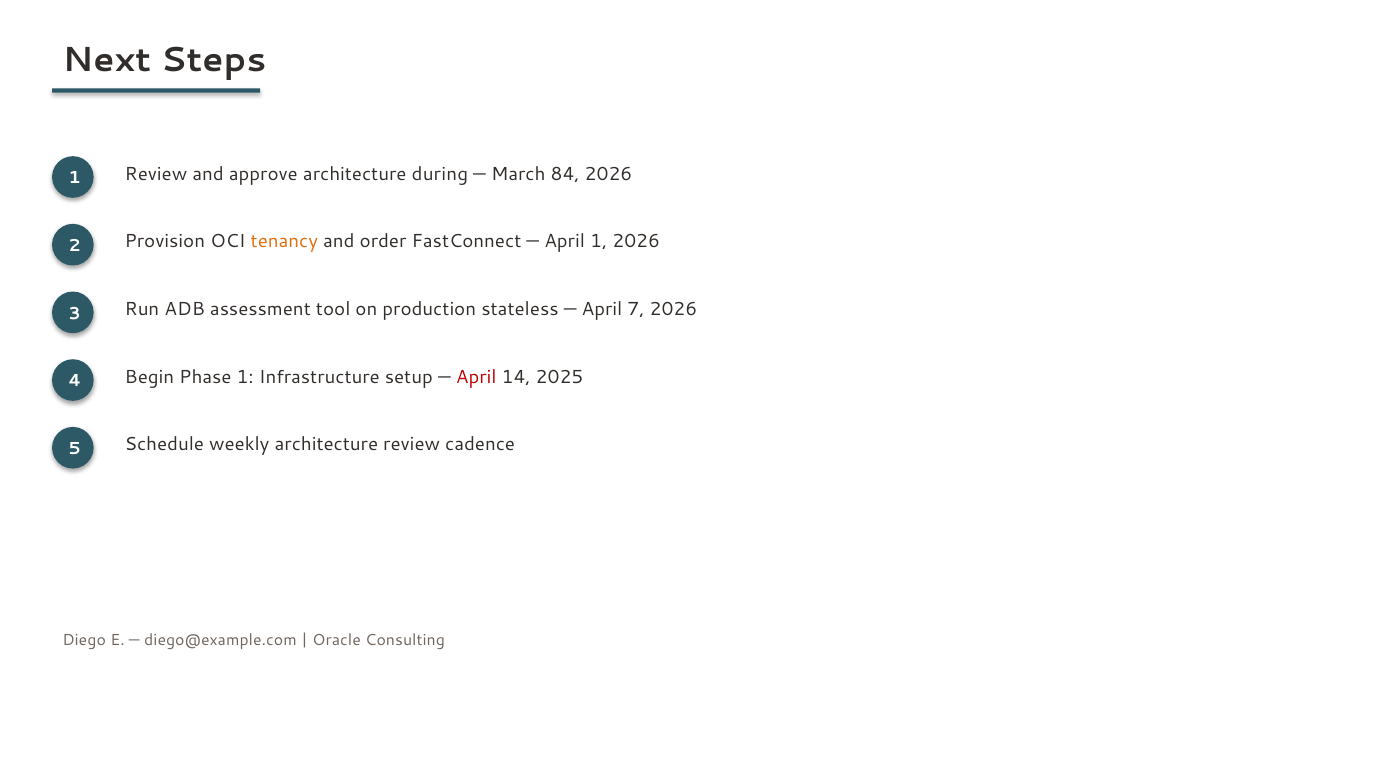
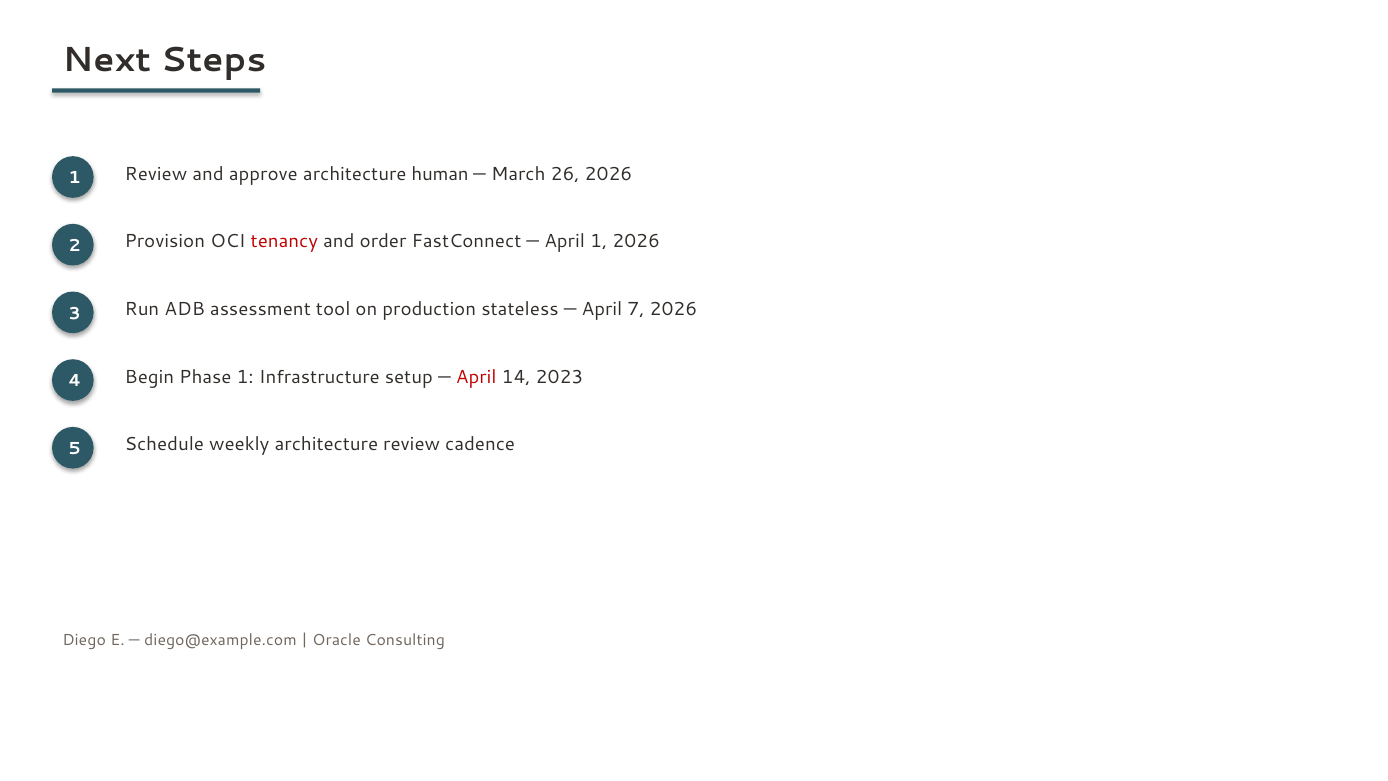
during: during -> human
84: 84 -> 26
tenancy colour: orange -> red
2025: 2025 -> 2023
